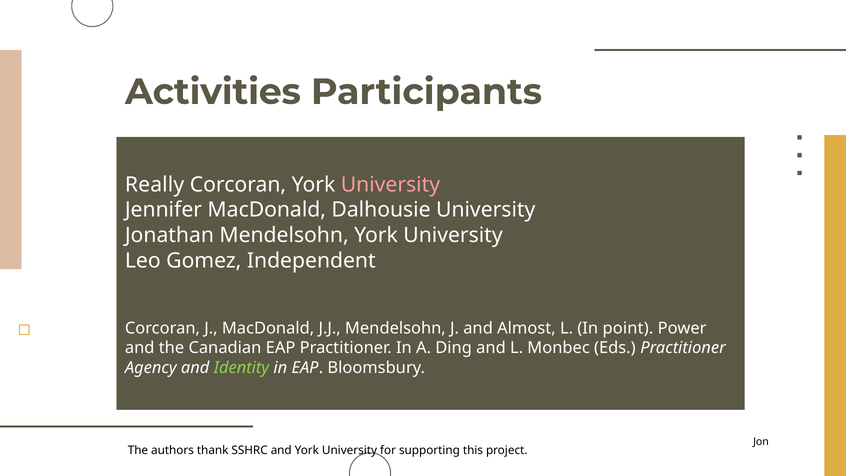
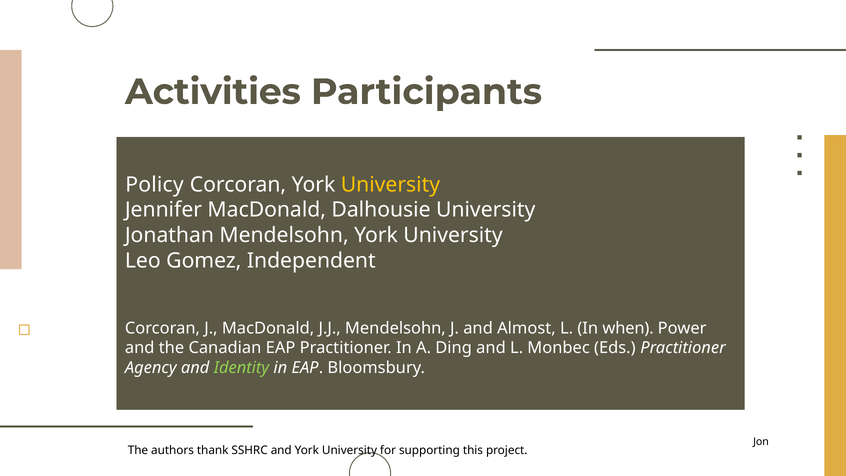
Really: Really -> Policy
University at (390, 185) colour: pink -> yellow
point: point -> when
